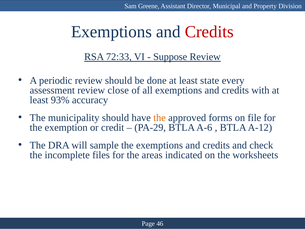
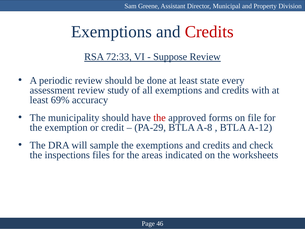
close: close -> study
93%: 93% -> 69%
the at (160, 118) colour: orange -> red
A-6: A-6 -> A-8
incomplete: incomplete -> inspections
